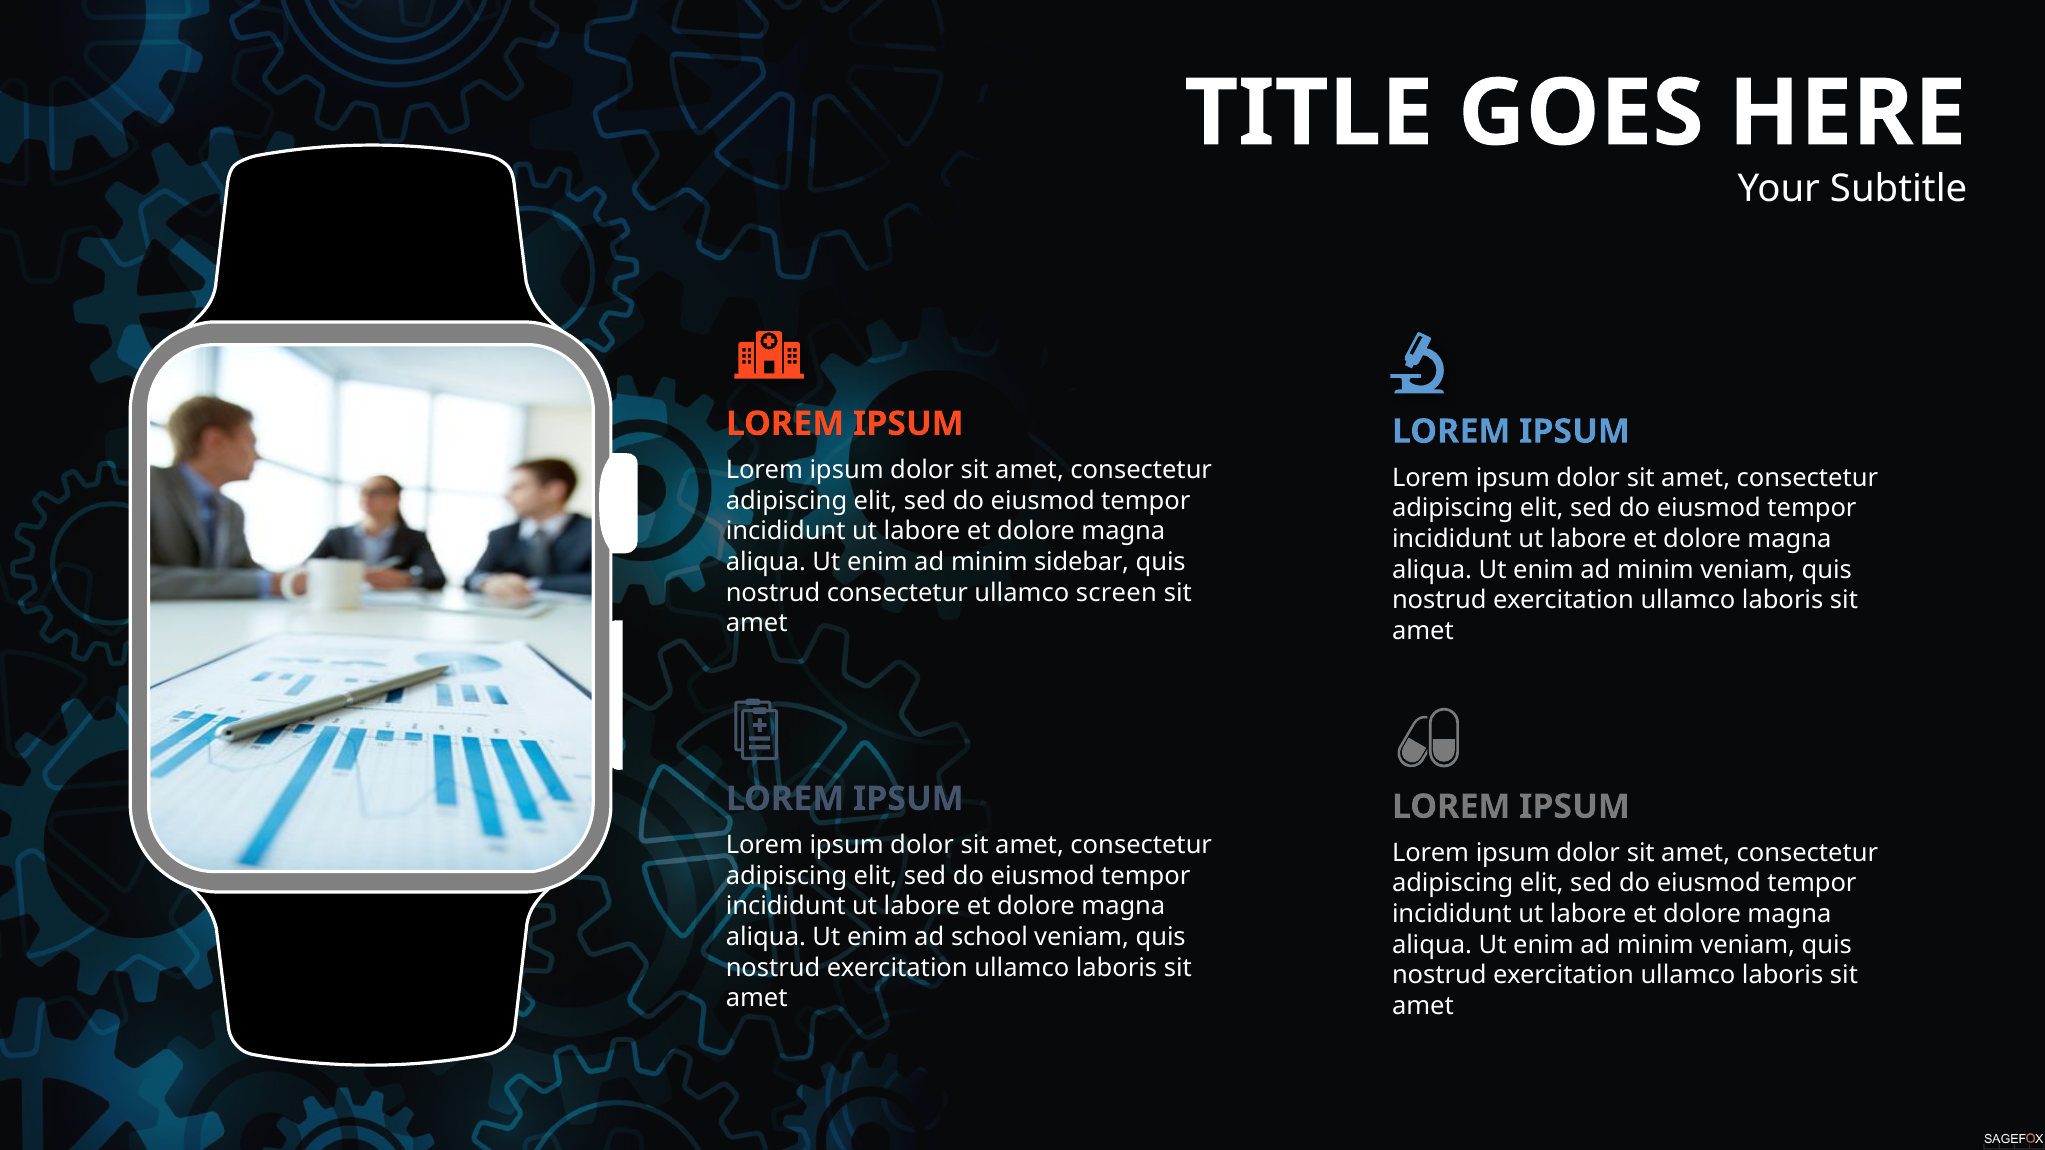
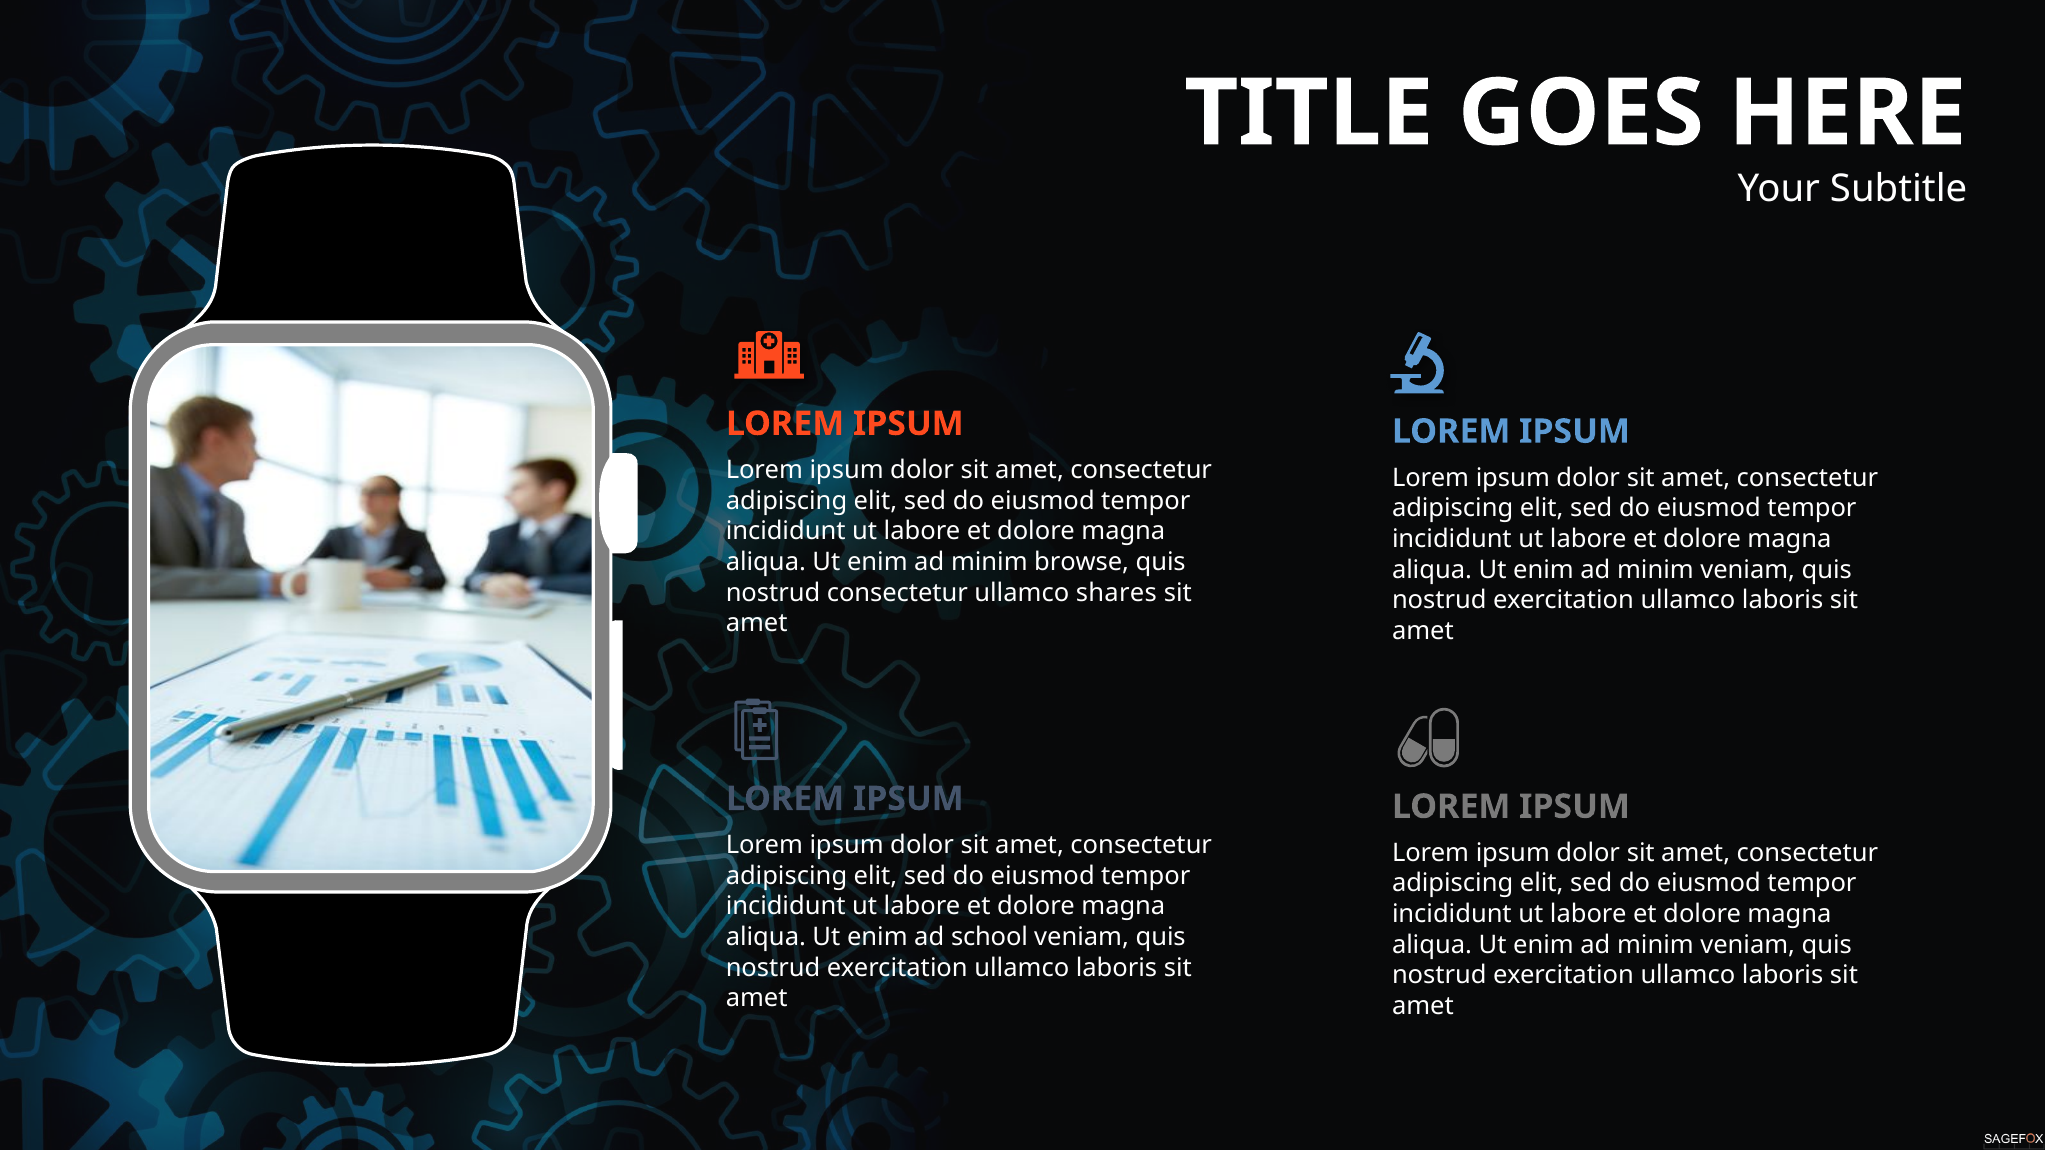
sidebar: sidebar -> browse
screen: screen -> shares
